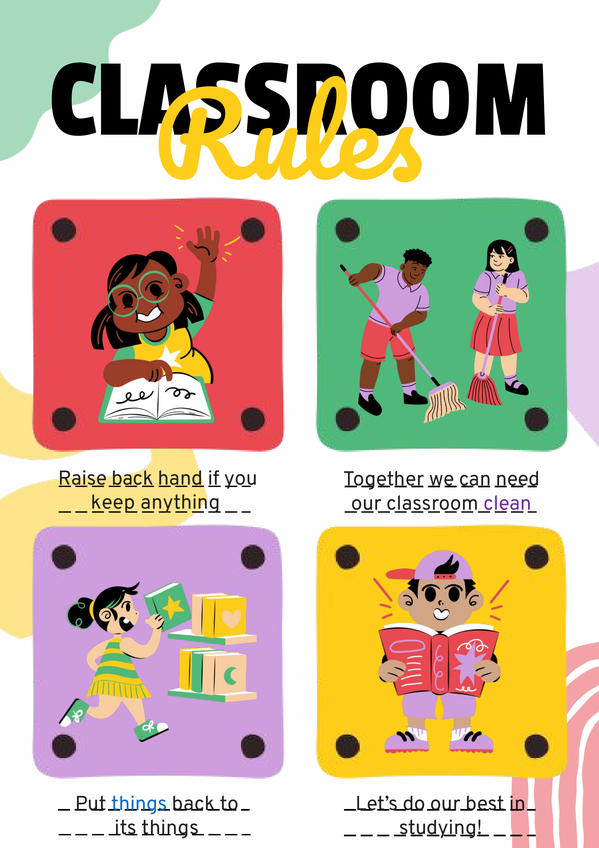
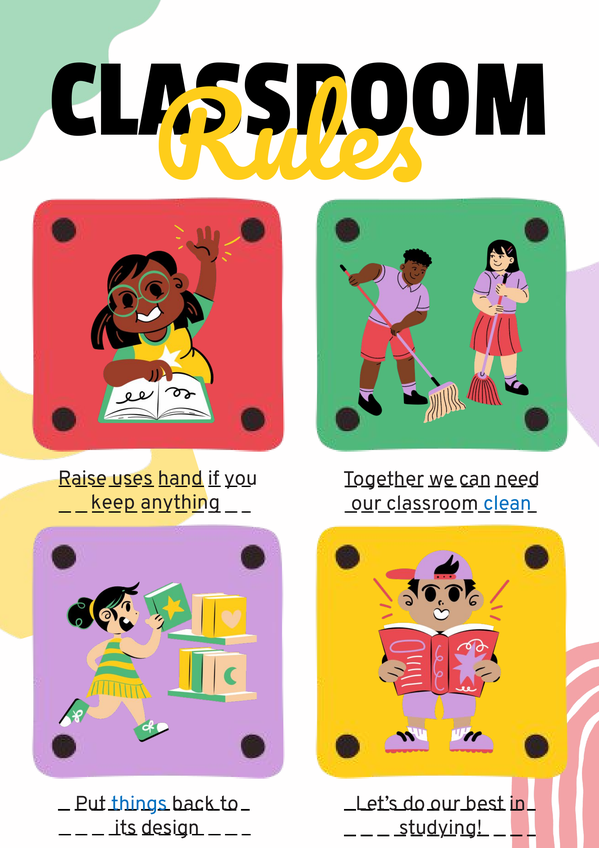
Raise back: back -> uses
clean colour: purple -> blue
its things: things -> design
